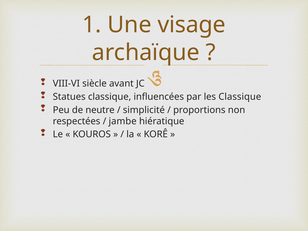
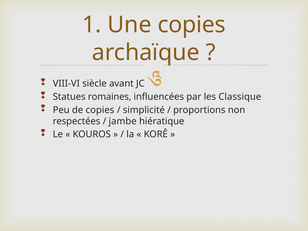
Une visage: visage -> copies
Statues classique: classique -> romaines
de neutre: neutre -> copies
